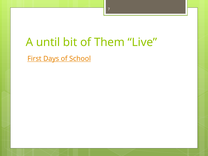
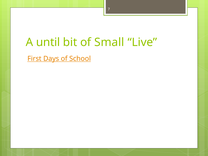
Them: Them -> Small
